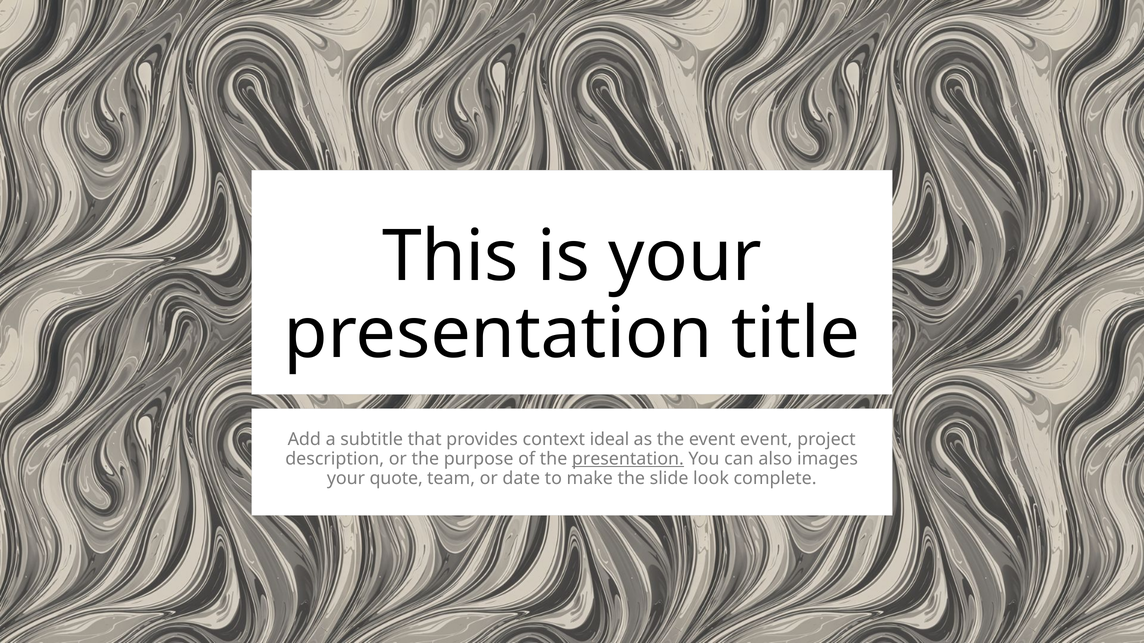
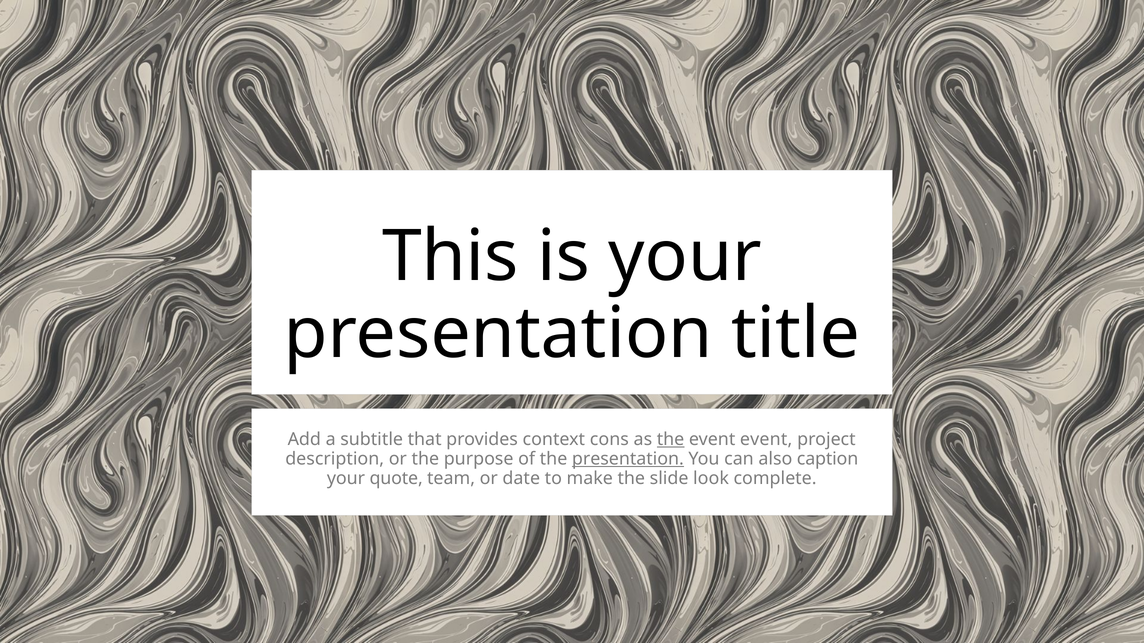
ideal: ideal -> cons
the at (671, 440) underline: none -> present
images: images -> caption
